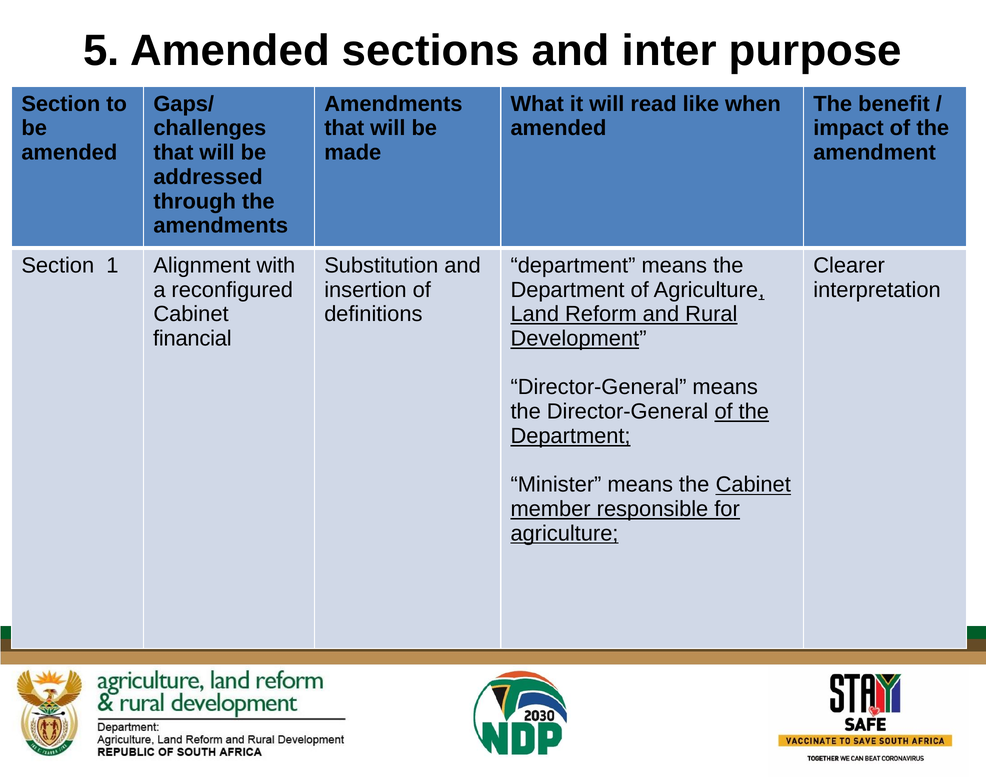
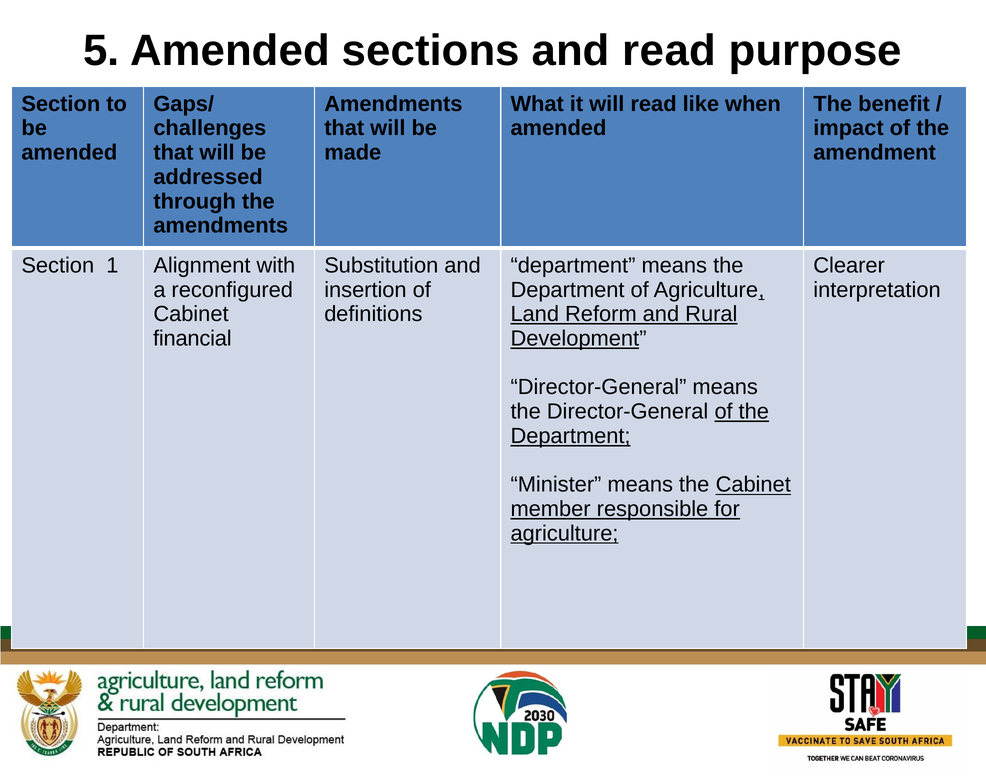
and inter: inter -> read
